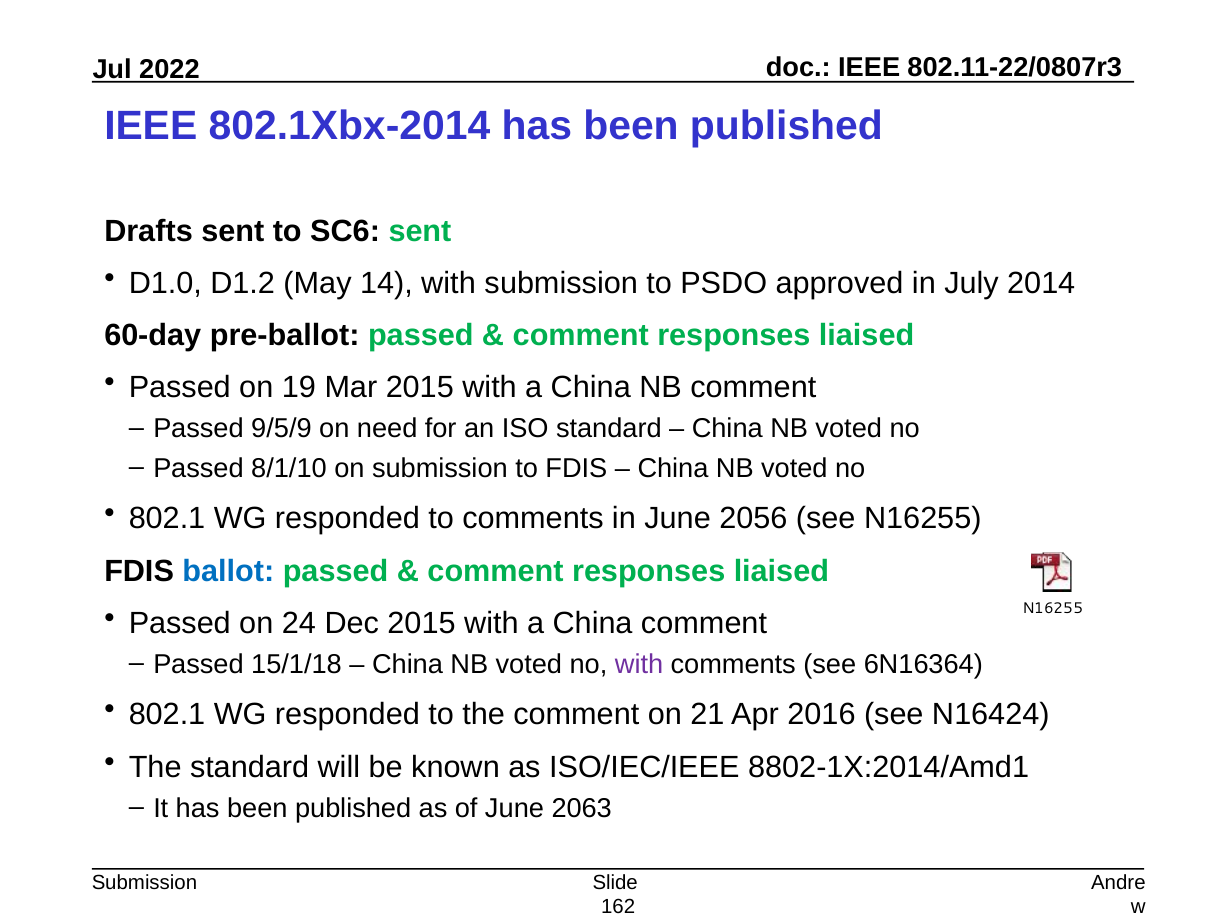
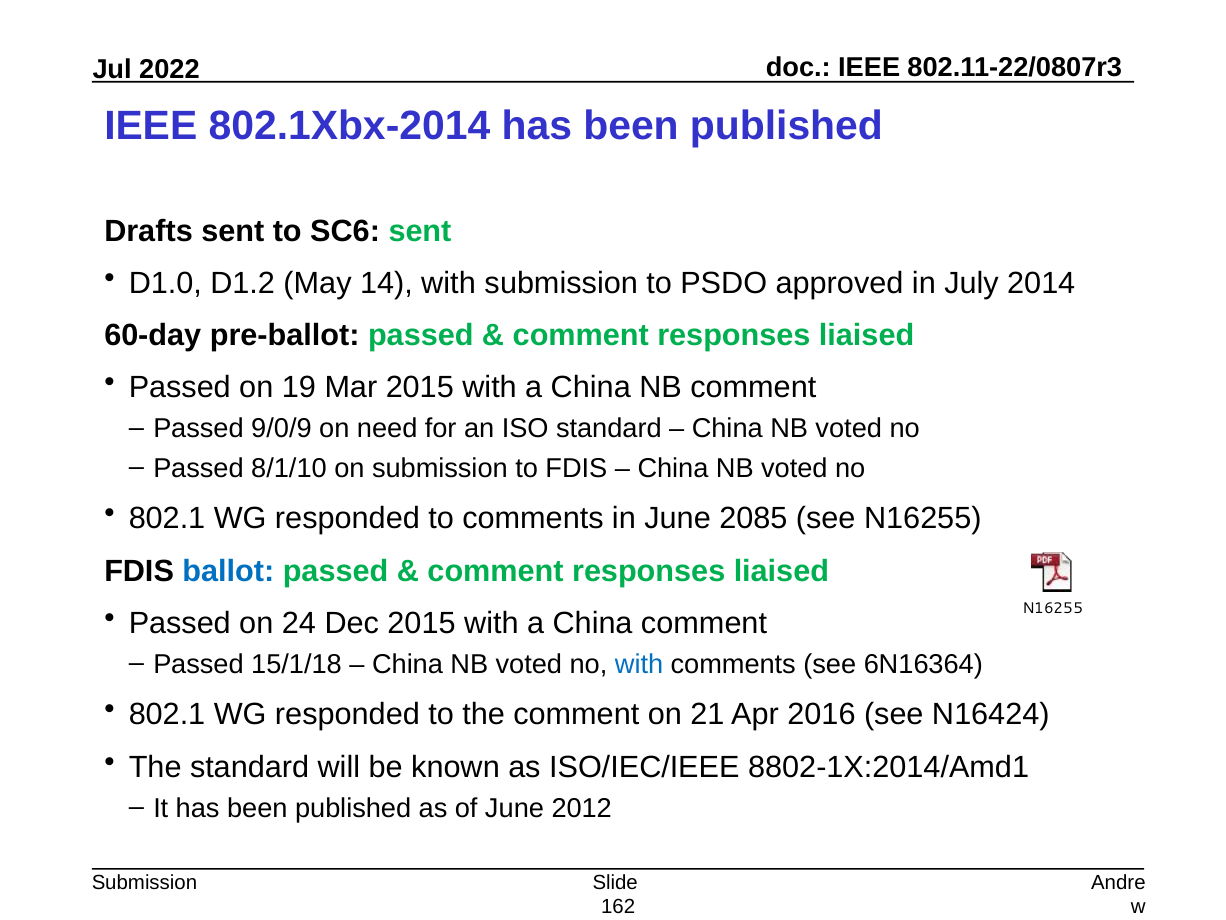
9/5/9: 9/5/9 -> 9/0/9
2056: 2056 -> 2085
with at (639, 664) colour: purple -> blue
2063: 2063 -> 2012
